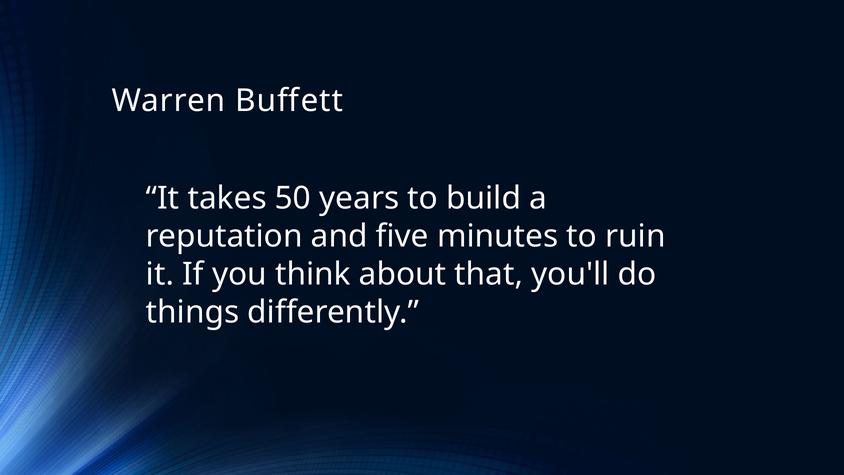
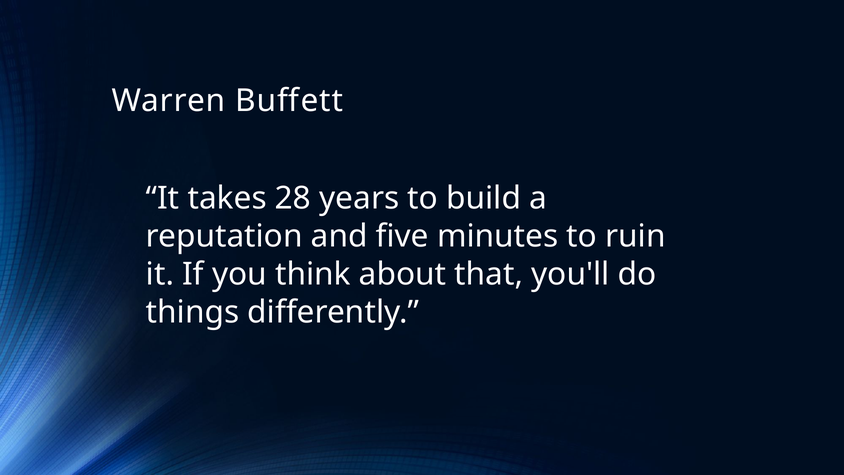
50: 50 -> 28
